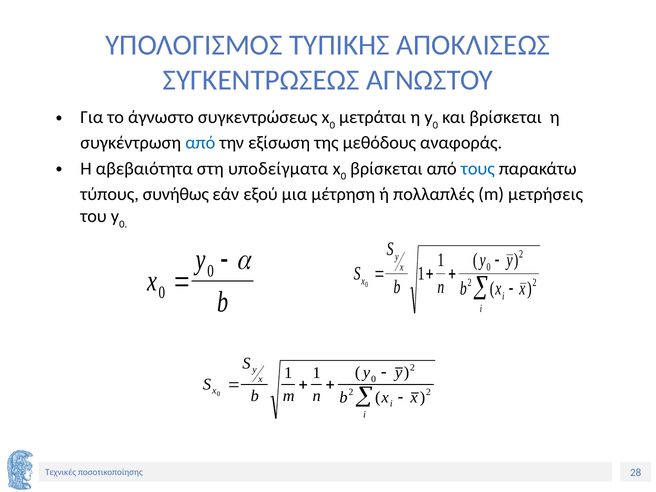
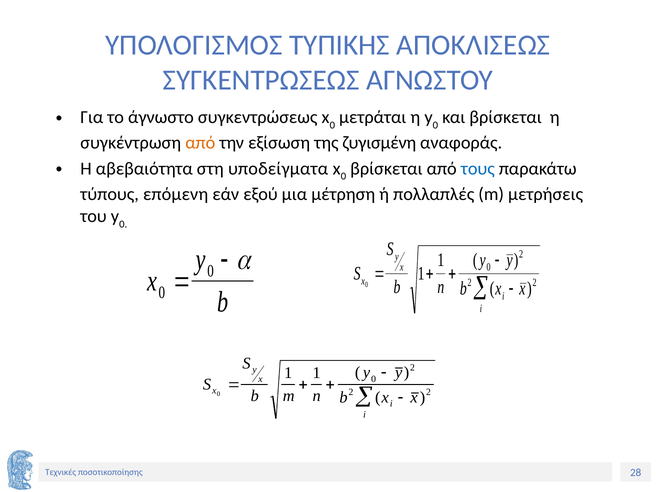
από at (200, 143) colour: blue -> orange
μεθόδους: μεθόδους -> ζυγισμένη
συνήθως: συνήθως -> επόμενη
